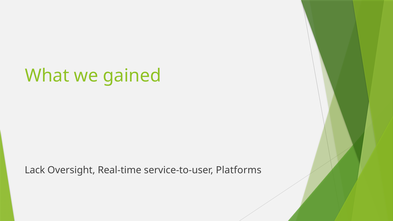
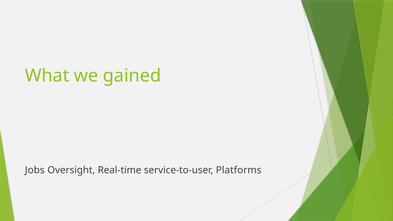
Lack: Lack -> Jobs
